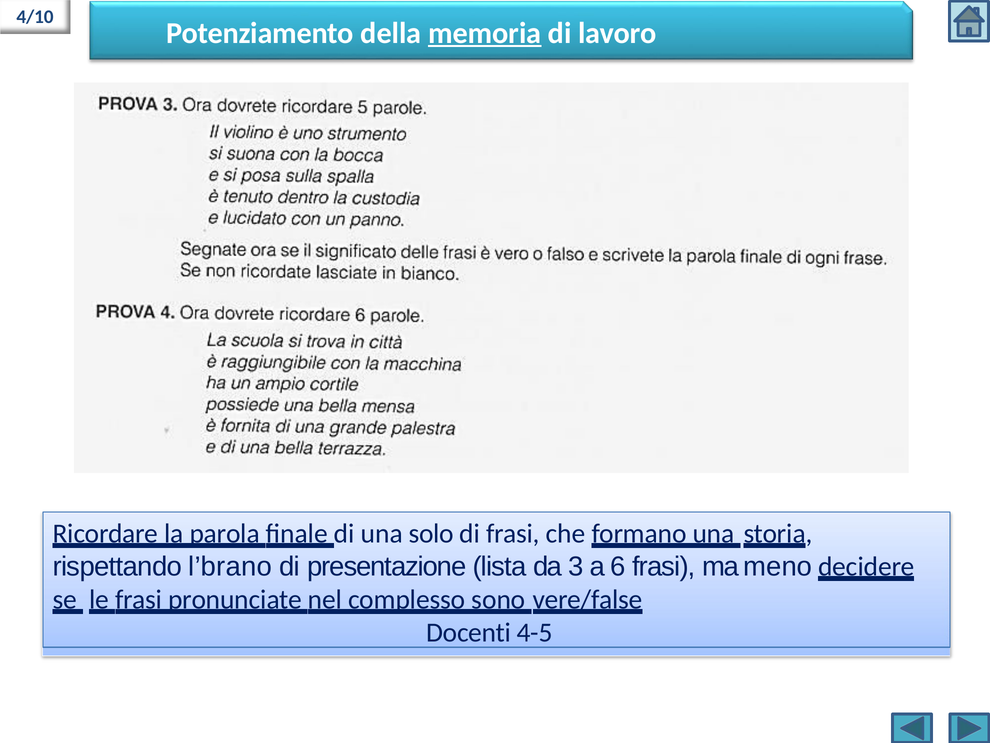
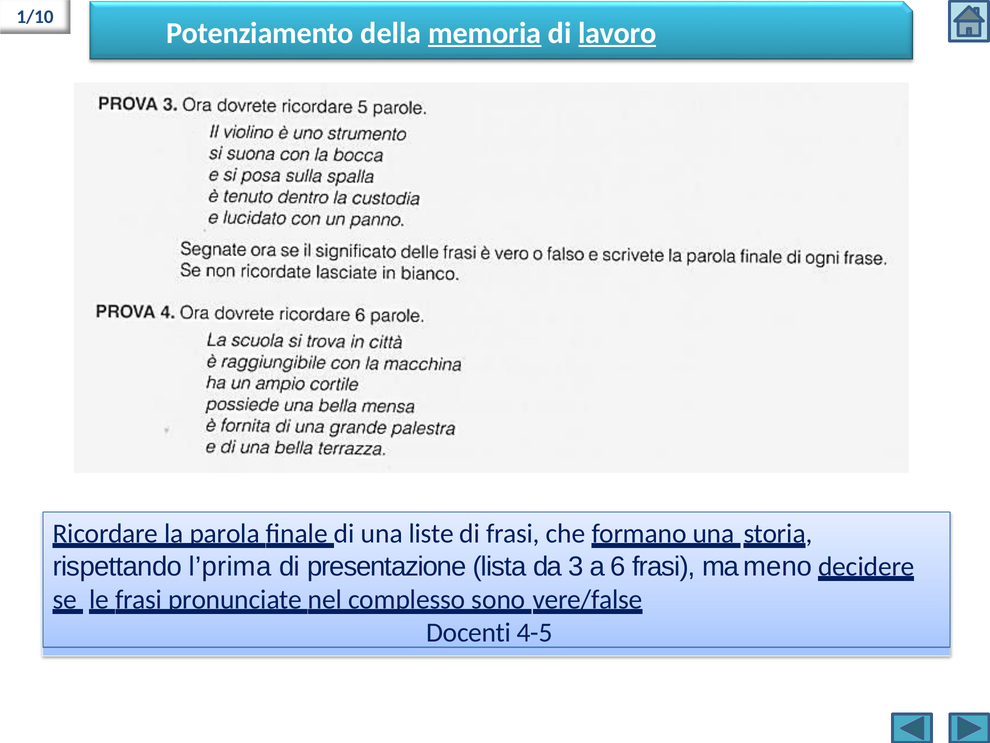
4/10: 4/10 -> 1/10
lavoro underline: none -> present
solo: solo -> liste
l’brano: l’brano -> l’prima
